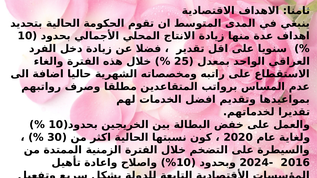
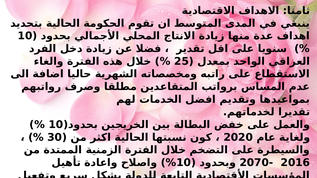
2024: 2024 -> 2070
